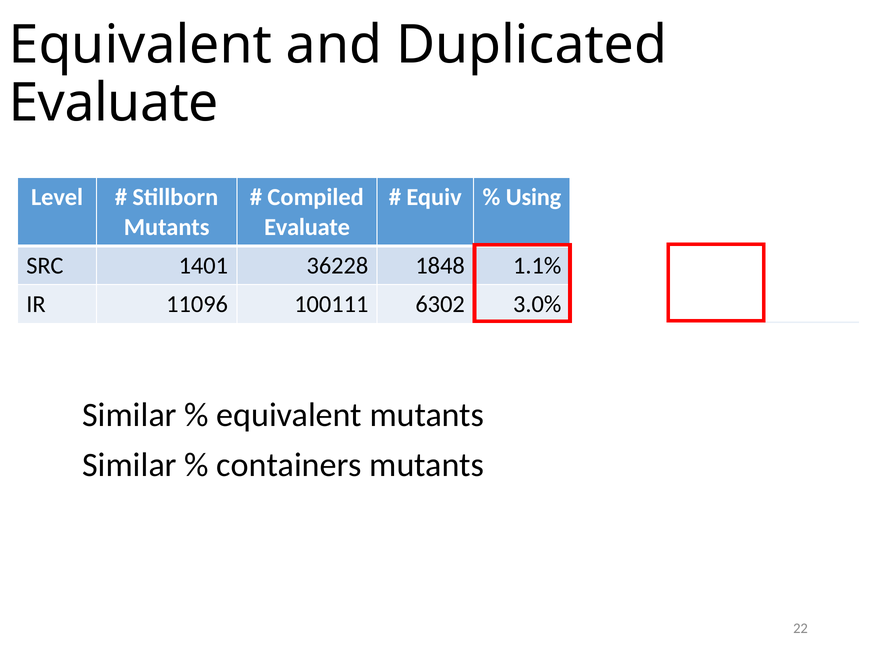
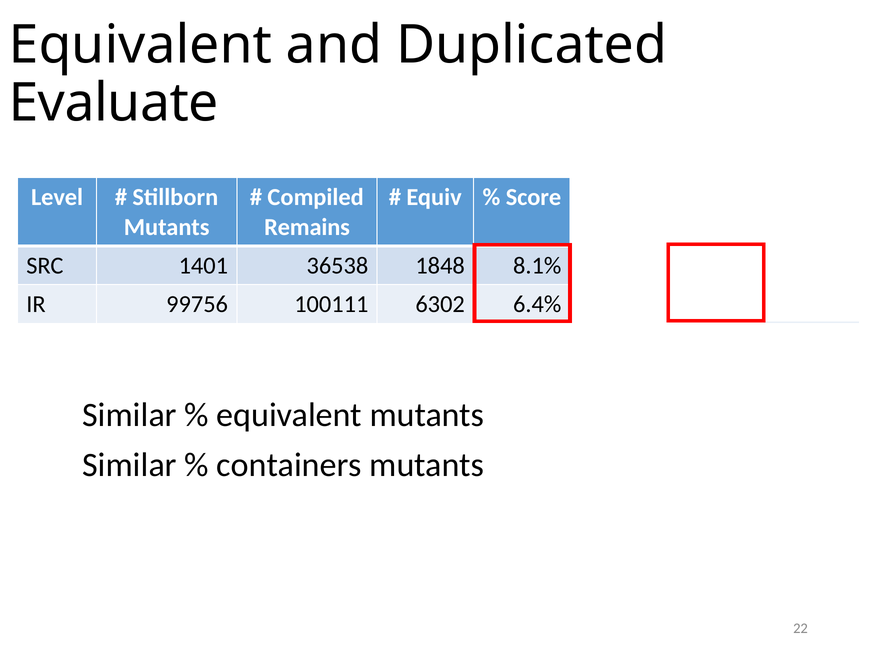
Using: Using -> Score
Evaluate at (307, 227): Evaluate -> Remains
36228: 36228 -> 36538
1.1%: 1.1% -> 8.1%
11096: 11096 -> 99756
3.0%: 3.0% -> 6.4%
